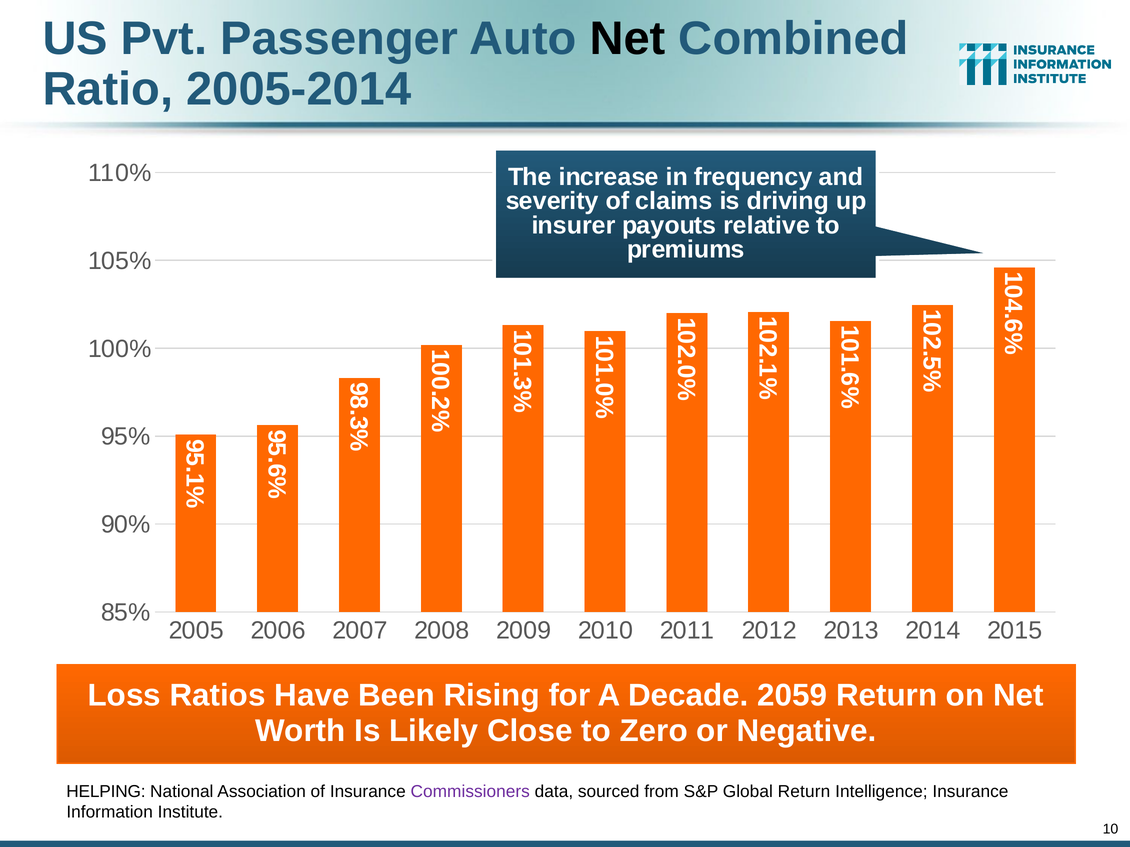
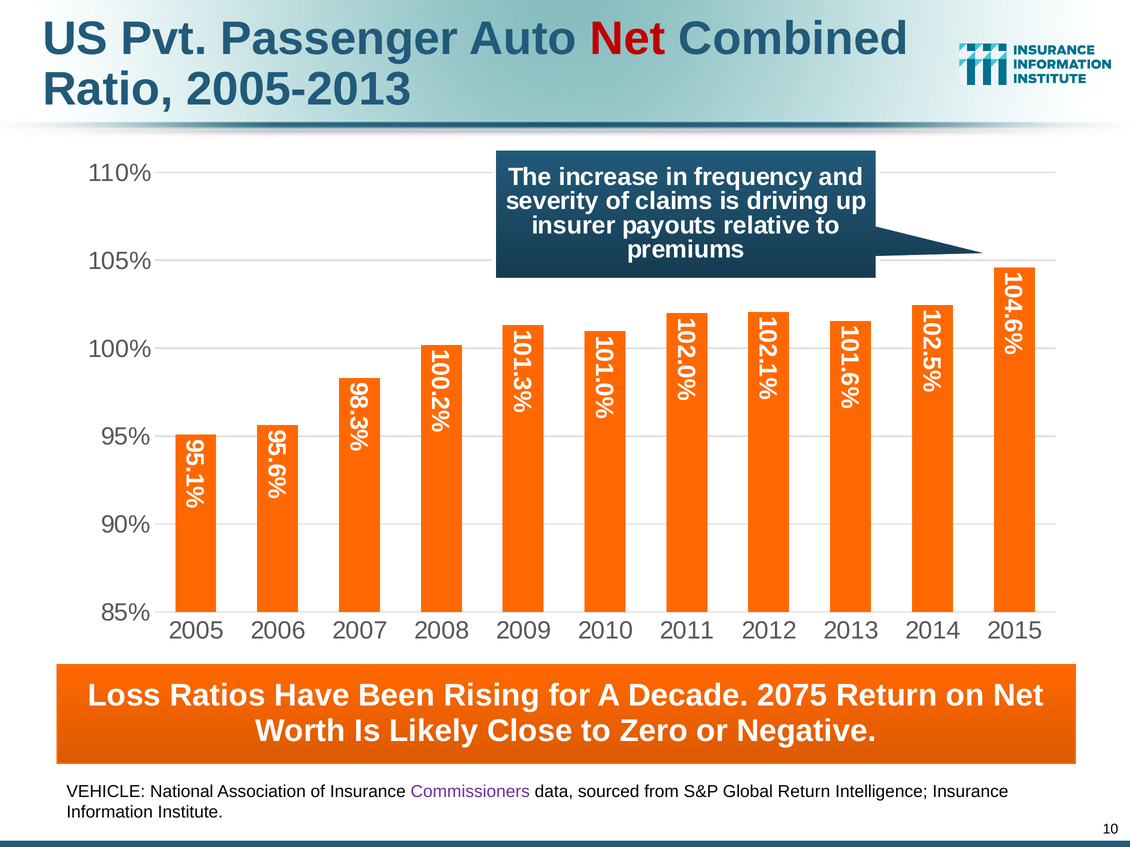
Net at (628, 39) colour: black -> red
2005-2014: 2005-2014 -> 2005-2013
2059: 2059 -> 2075
HELPING: HELPING -> VEHICLE
